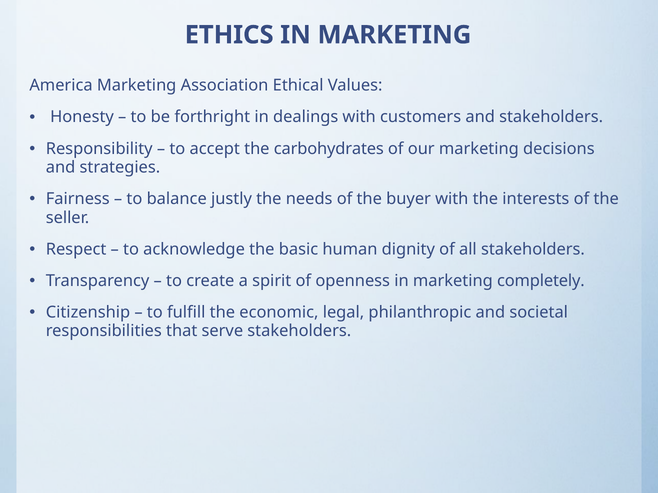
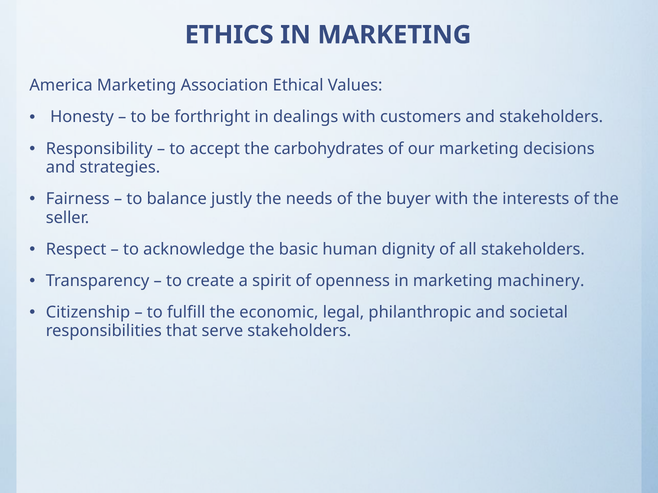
completely: completely -> machinery
